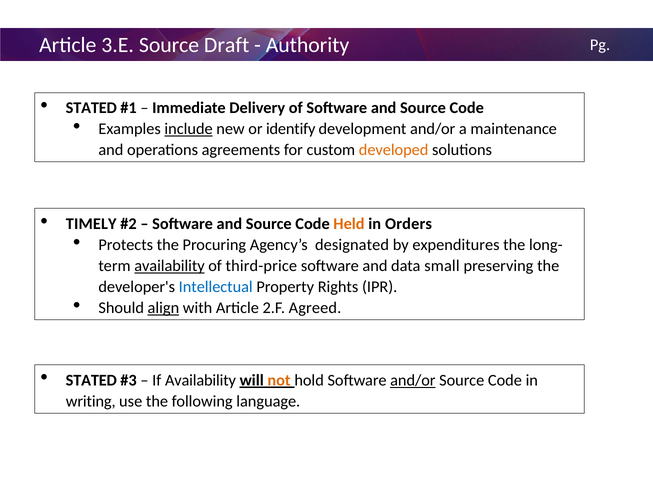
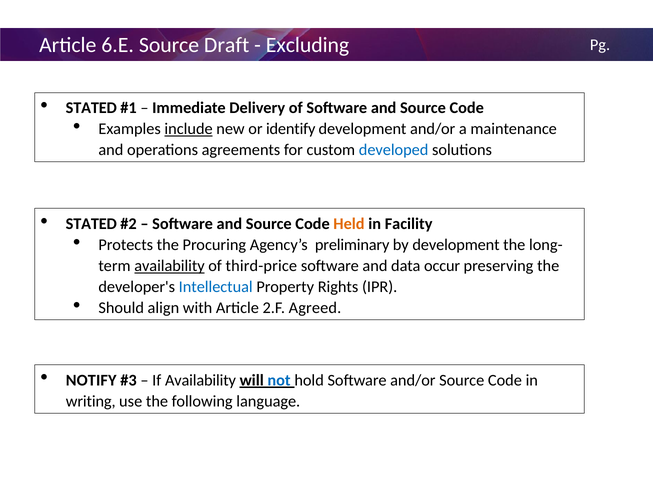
3.E: 3.E -> 6.E
Authority: Authority -> Excluding
developed colour: orange -> blue
TIMELY at (91, 224): TIMELY -> STATED
Orders: Orders -> Facility
designated: designated -> preliminary
by expenditures: expenditures -> development
small: small -> occur
align underline: present -> none
STATED at (91, 380): STATED -> NOTIFY
not colour: orange -> blue
and/or at (413, 380) underline: present -> none
